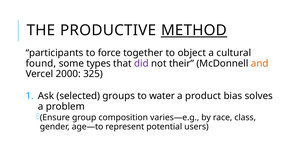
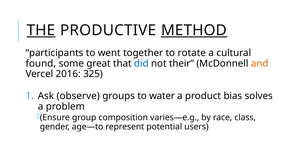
THE underline: none -> present
force: force -> went
object: object -> rotate
types: types -> great
did colour: purple -> blue
2000: 2000 -> 2016
selected: selected -> observe
